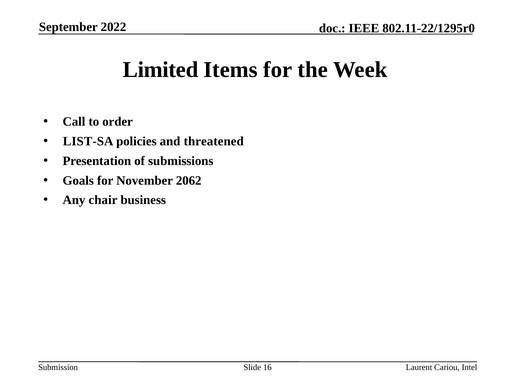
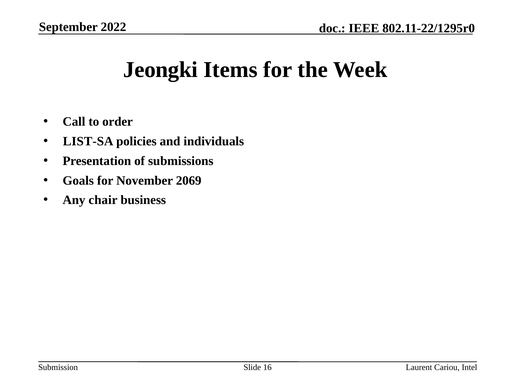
Limited: Limited -> Jeongki
threatened: threatened -> individuals
2062: 2062 -> 2069
